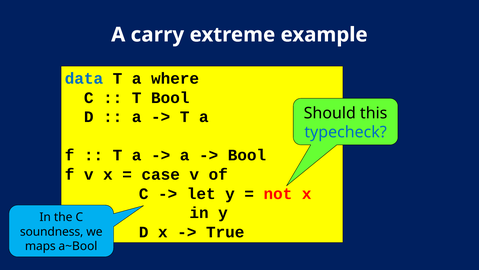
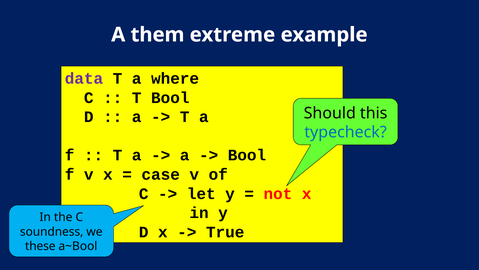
carry: carry -> them
data colour: blue -> purple
maps: maps -> these
